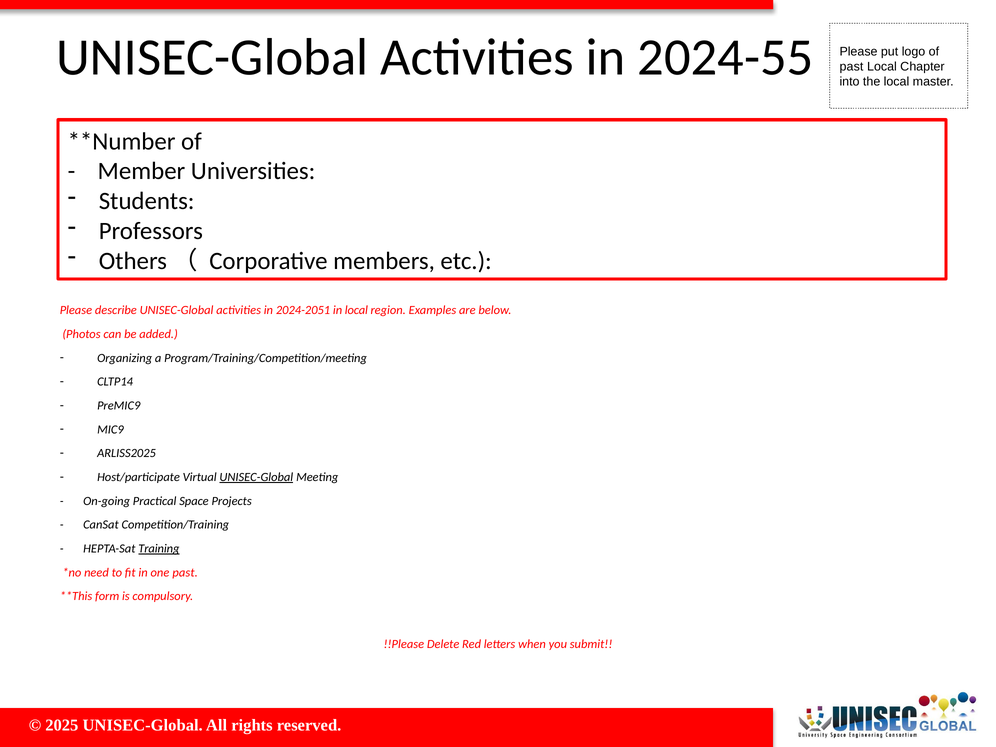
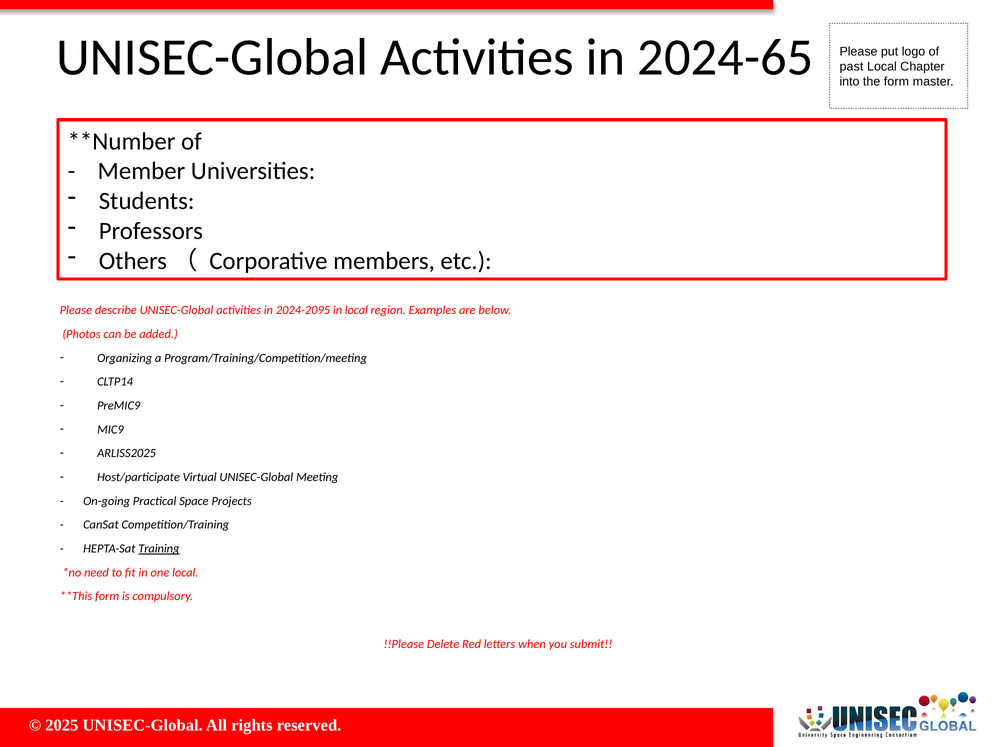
2024-55: 2024-55 -> 2024-65
local at (896, 81): local -> form
2024-2051: 2024-2051 -> 2024-2095
UNISEC-Global at (256, 477) underline: present -> none
one past: past -> local
